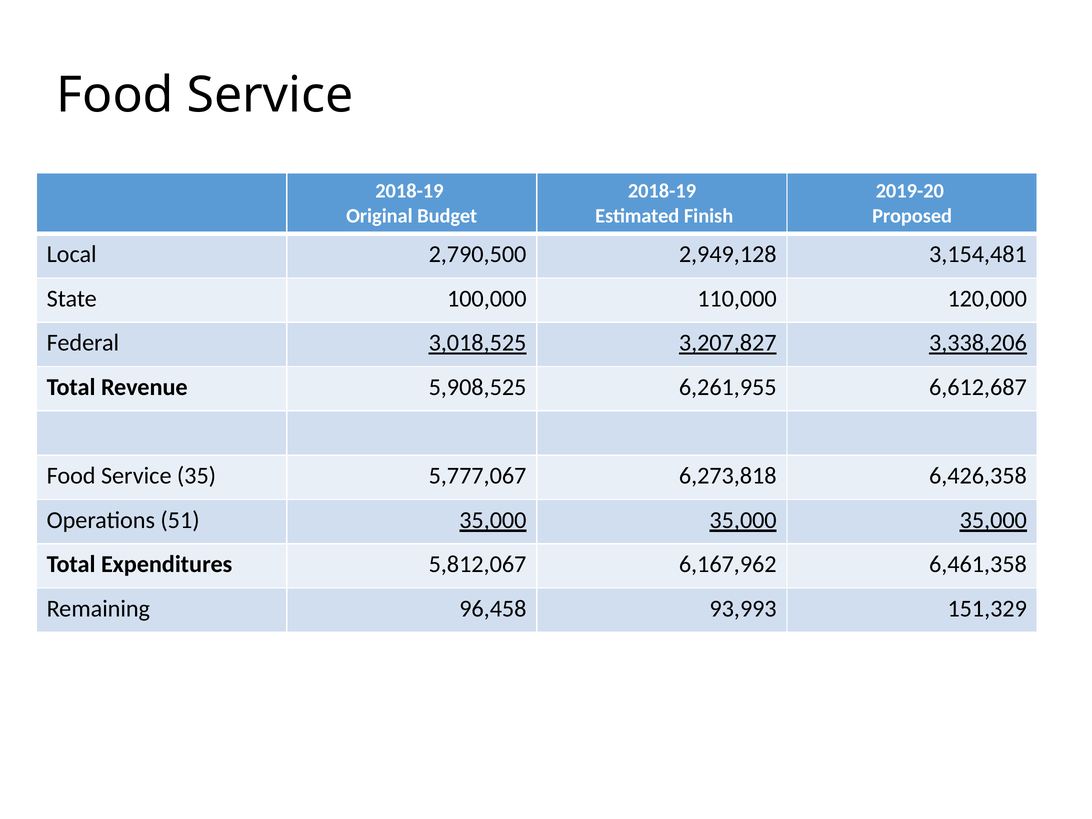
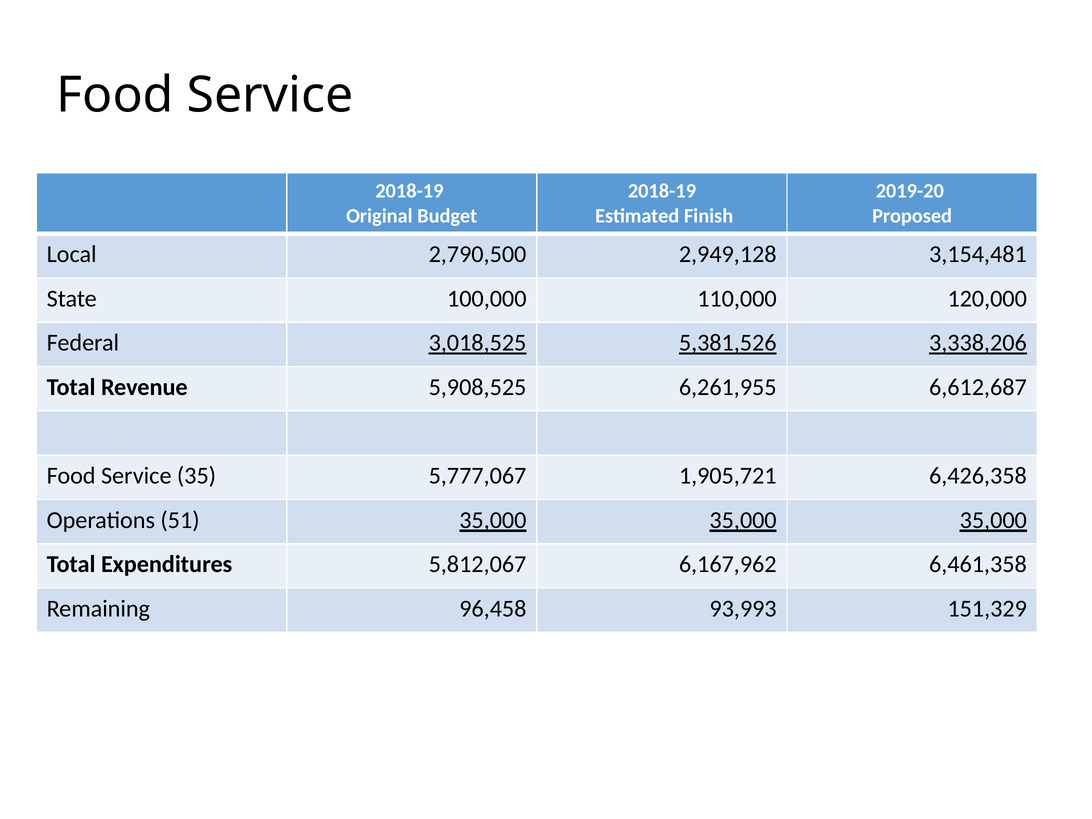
3,207,827: 3,207,827 -> 5,381,526
6,273,818: 6,273,818 -> 1,905,721
